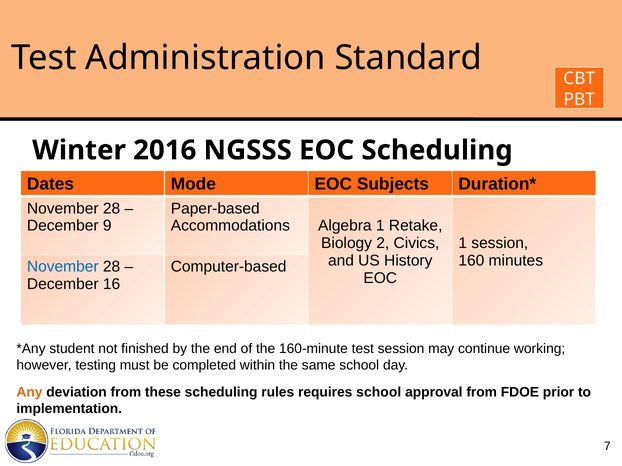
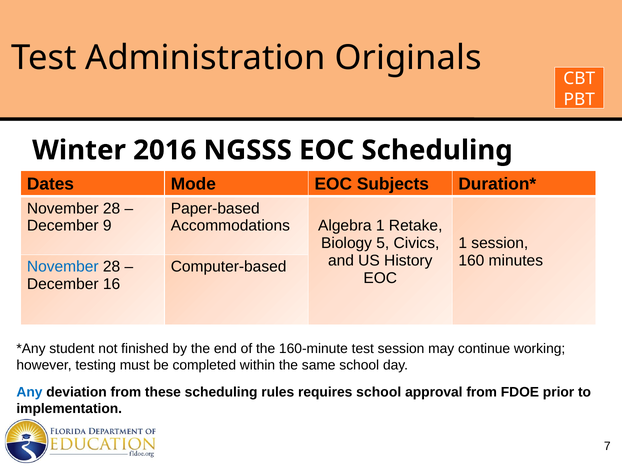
Standard: Standard -> Originals
2: 2 -> 5
Any colour: orange -> blue
